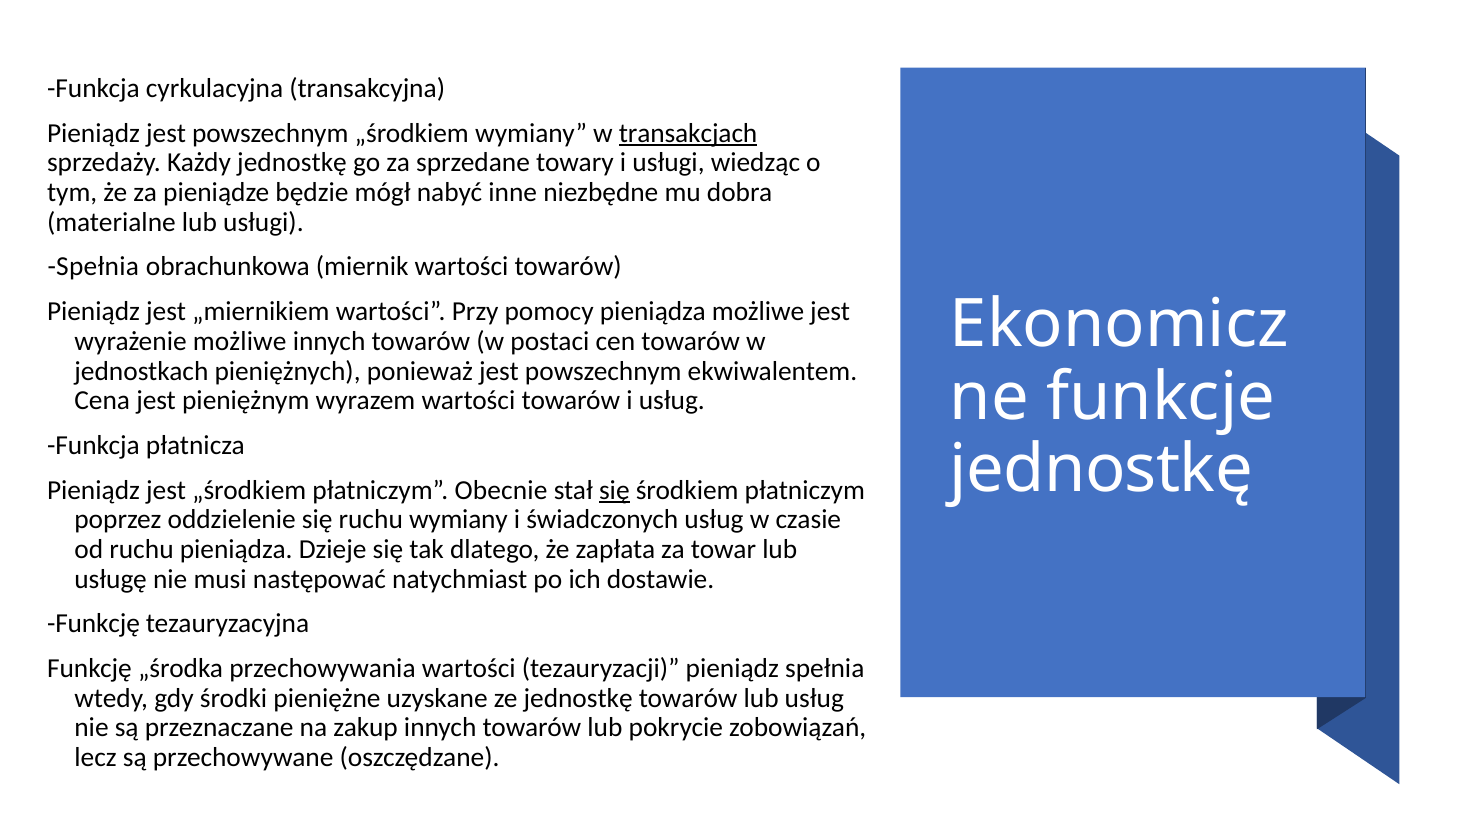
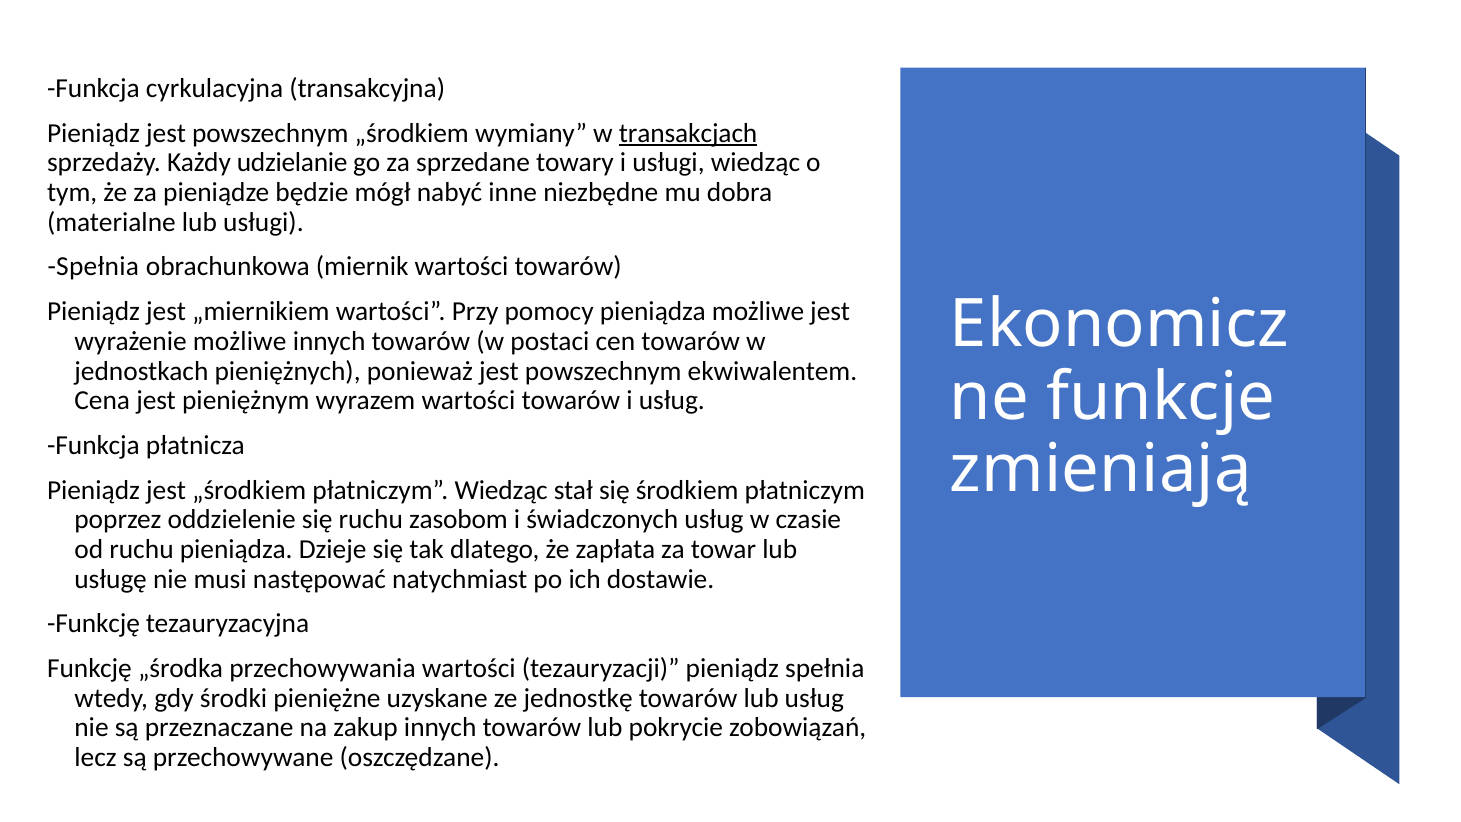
Każdy jednostkę: jednostkę -> udzielanie
jednostkę at (1101, 469): jednostkę -> zmieniają
płatniczym Obecnie: Obecnie -> Wiedząc
się at (614, 490) underline: present -> none
ruchu wymiany: wymiany -> zasobom
